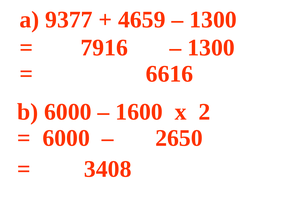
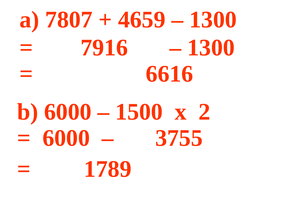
9377: 9377 -> 7807
1600: 1600 -> 1500
2650: 2650 -> 3755
3408: 3408 -> 1789
